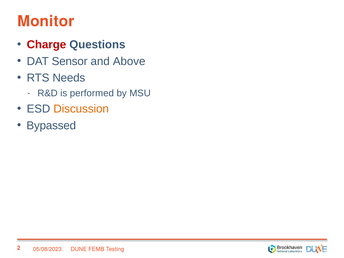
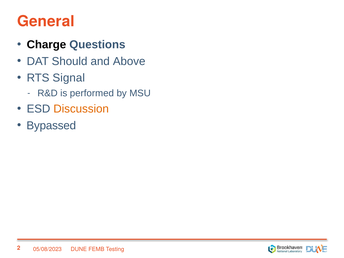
Monitor: Monitor -> General
Charge colour: red -> black
Sensor: Sensor -> Should
Needs: Needs -> Signal
